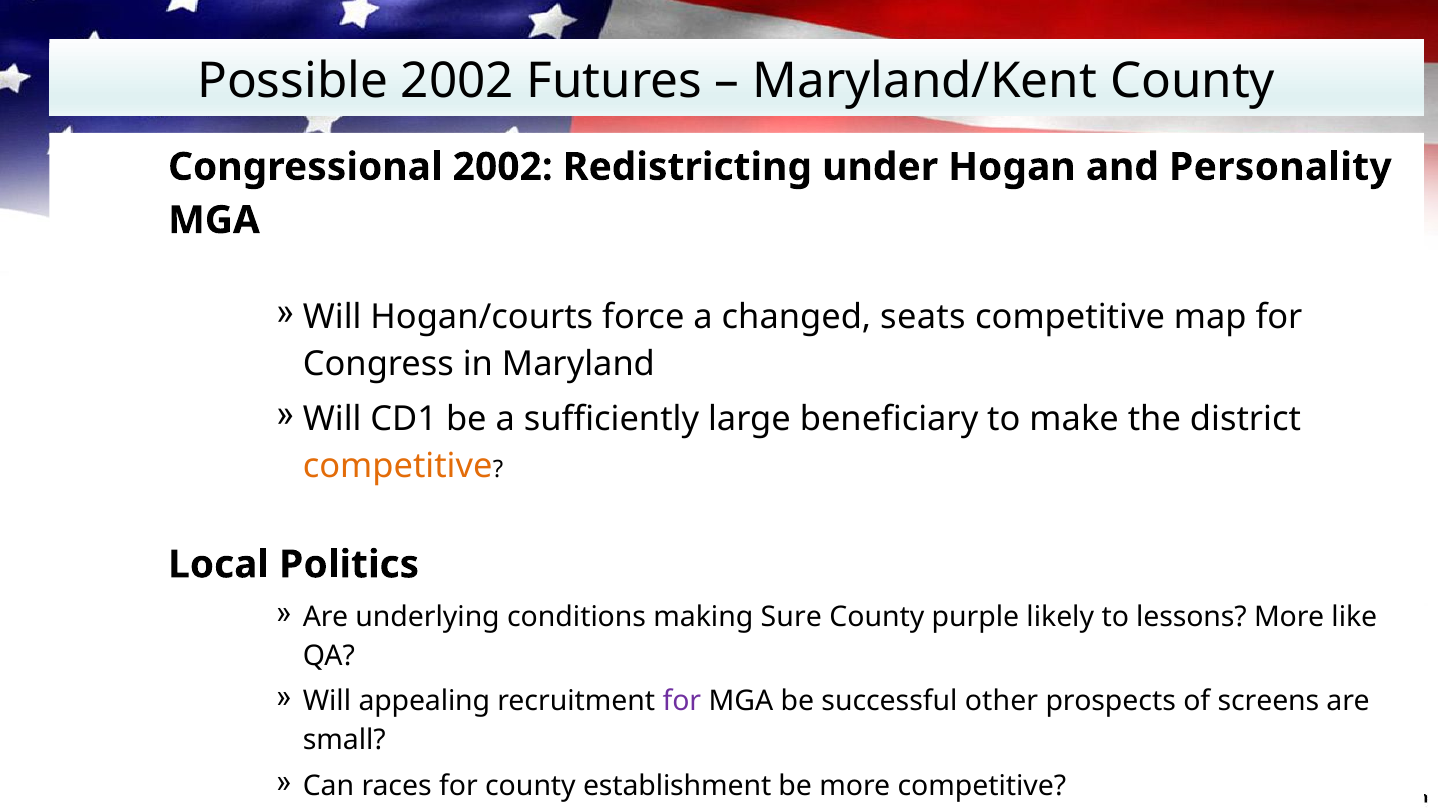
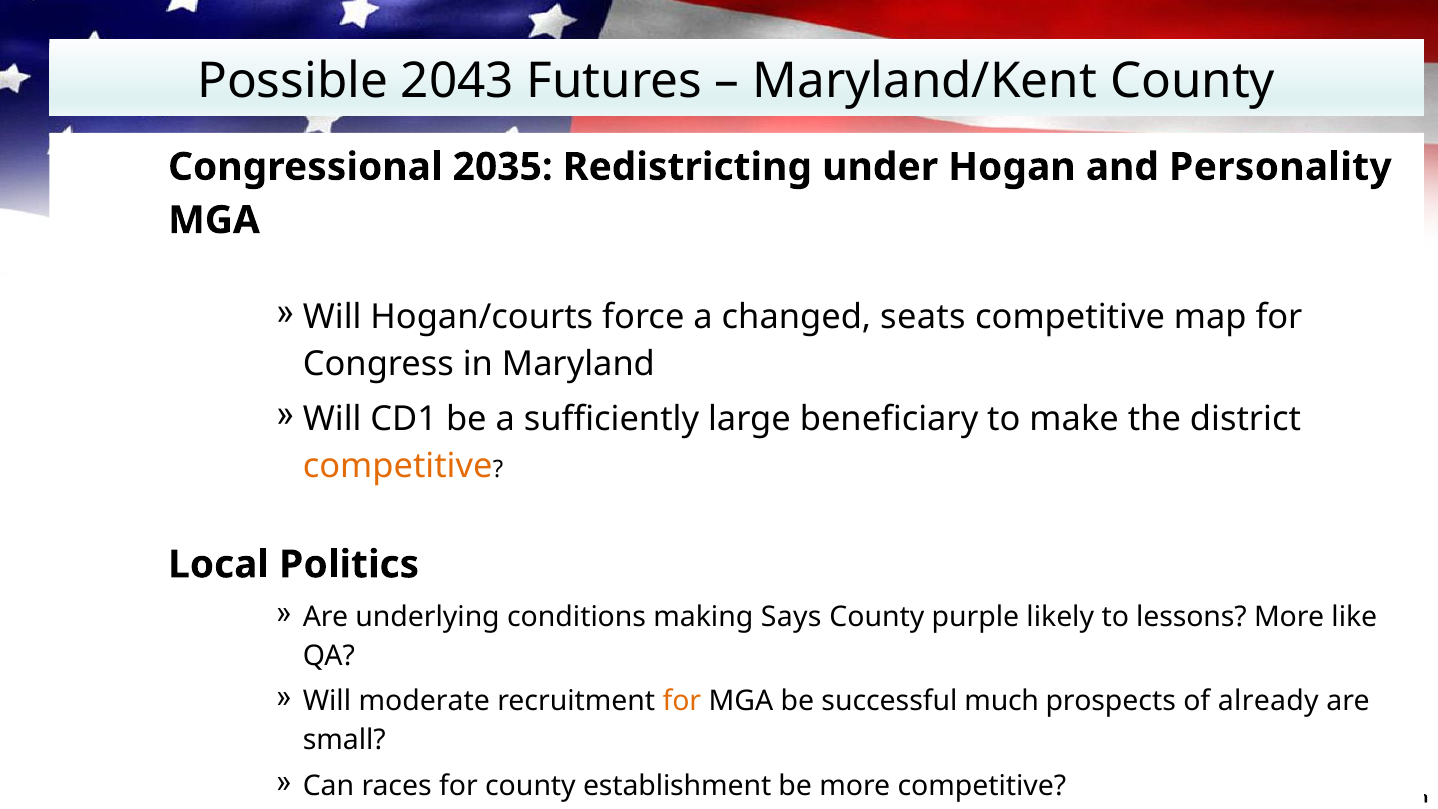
Possible 2002: 2002 -> 2043
Congressional 2002: 2002 -> 2035
Sure: Sure -> Says
appealing: appealing -> moderate
for at (682, 701) colour: purple -> orange
other: other -> much
screens: screens -> already
